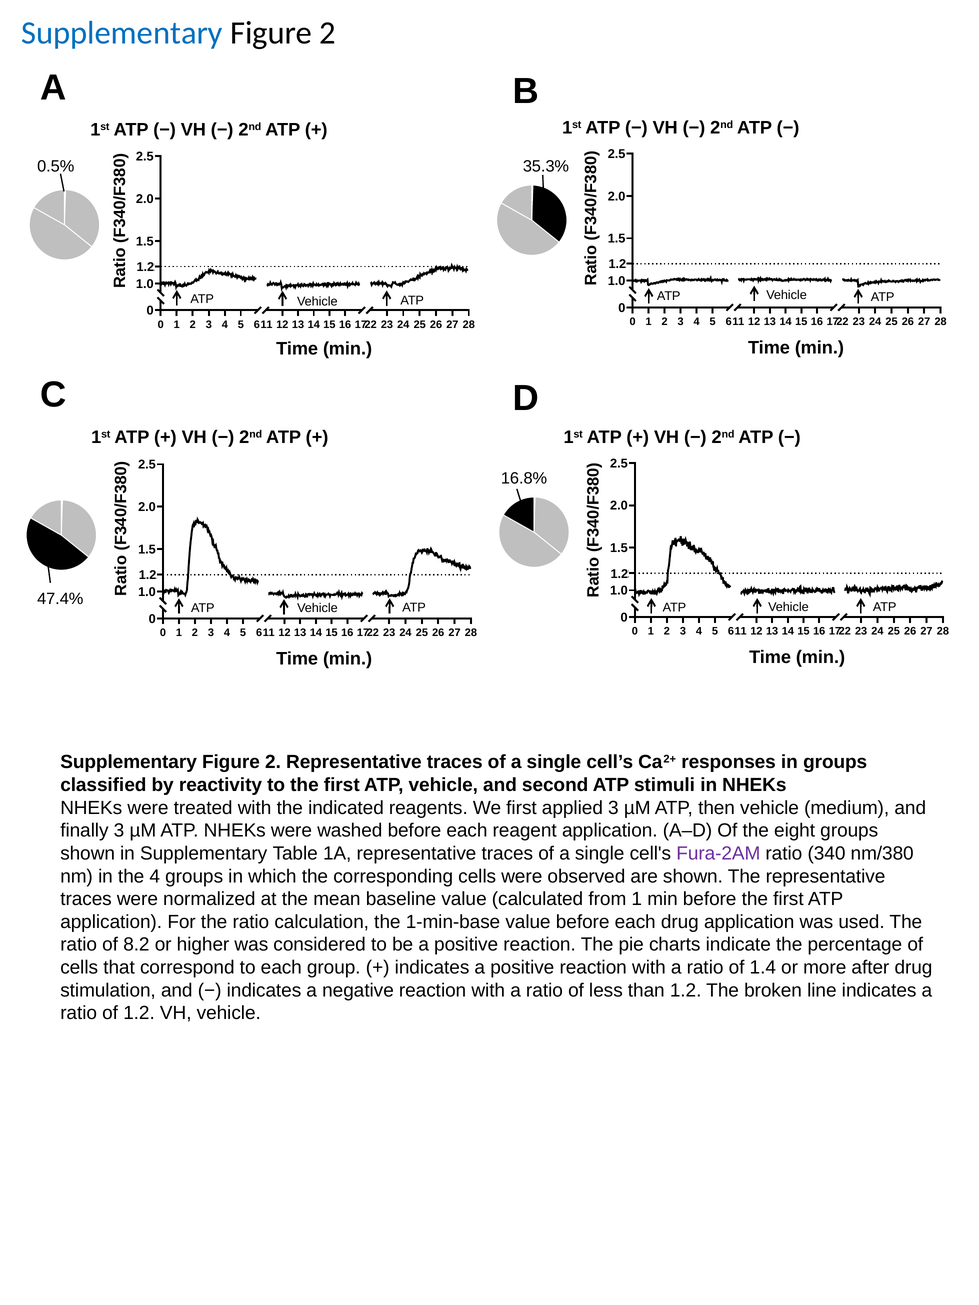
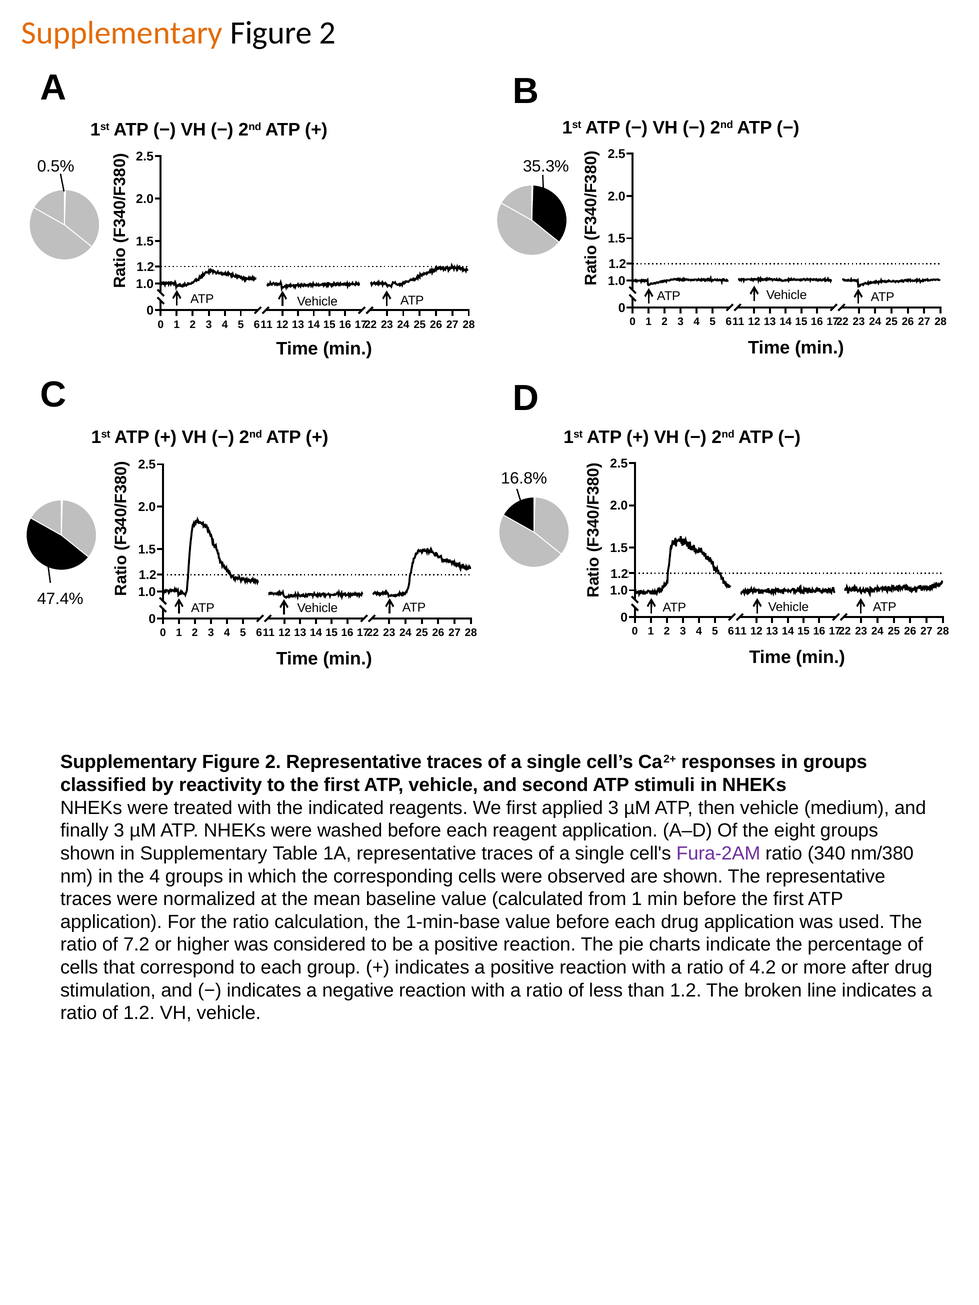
Supplementary at (122, 33) colour: blue -> orange
8.2: 8.2 -> 7.2
1.4: 1.4 -> 4.2
